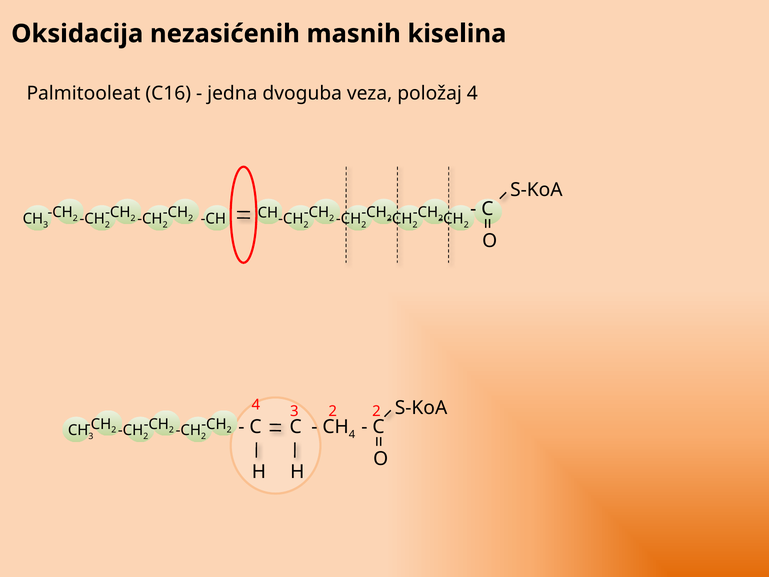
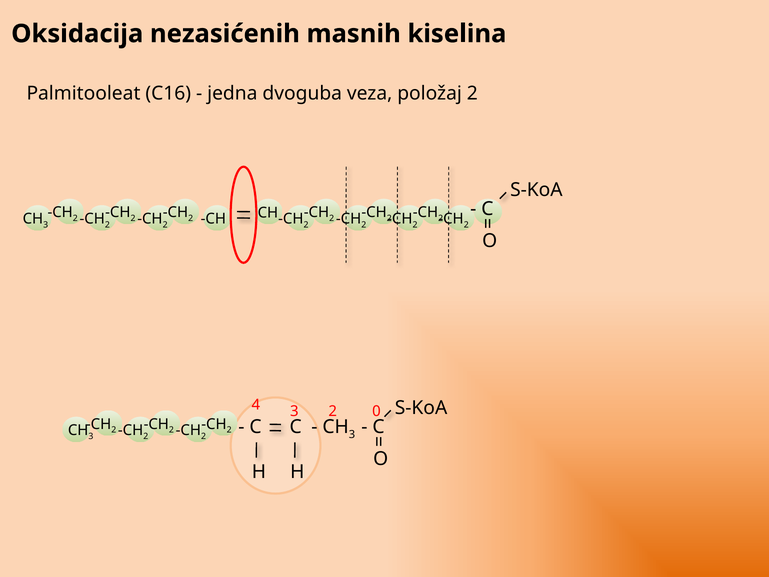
položaj 4: 4 -> 2
4 2: 2 -> 0
4 at (352, 434): 4 -> 3
